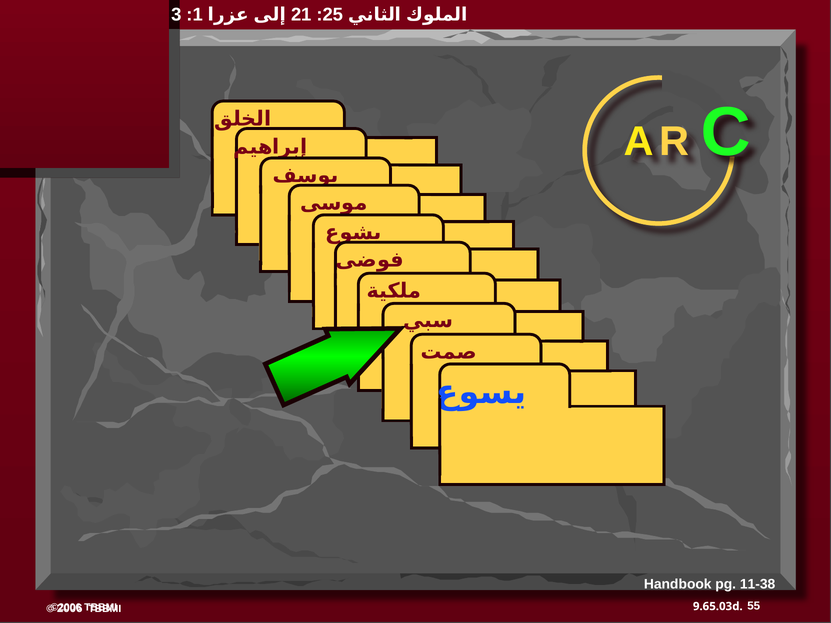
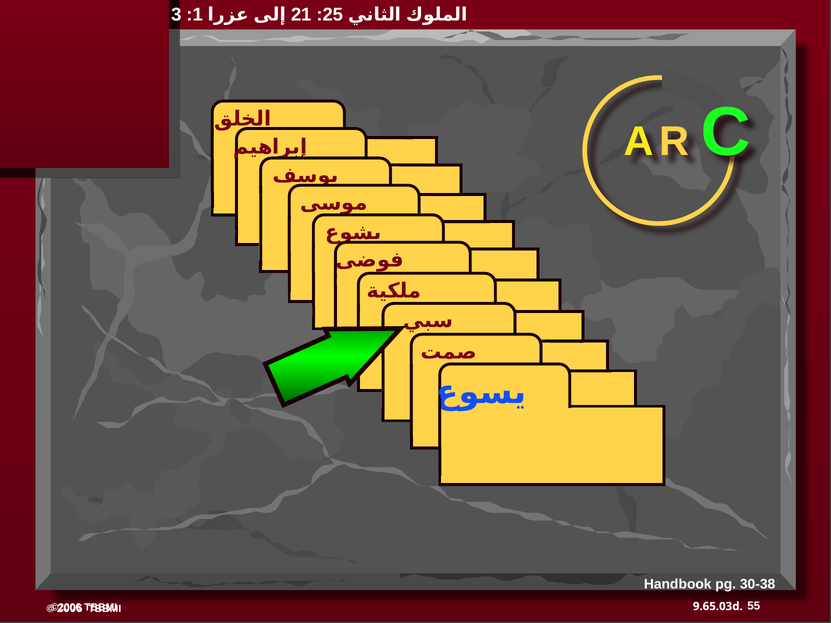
11-38: 11-38 -> 30-38
